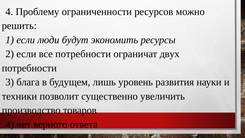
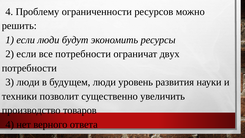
3 блага: блага -> люди
будущем лишь: лишь -> люди
